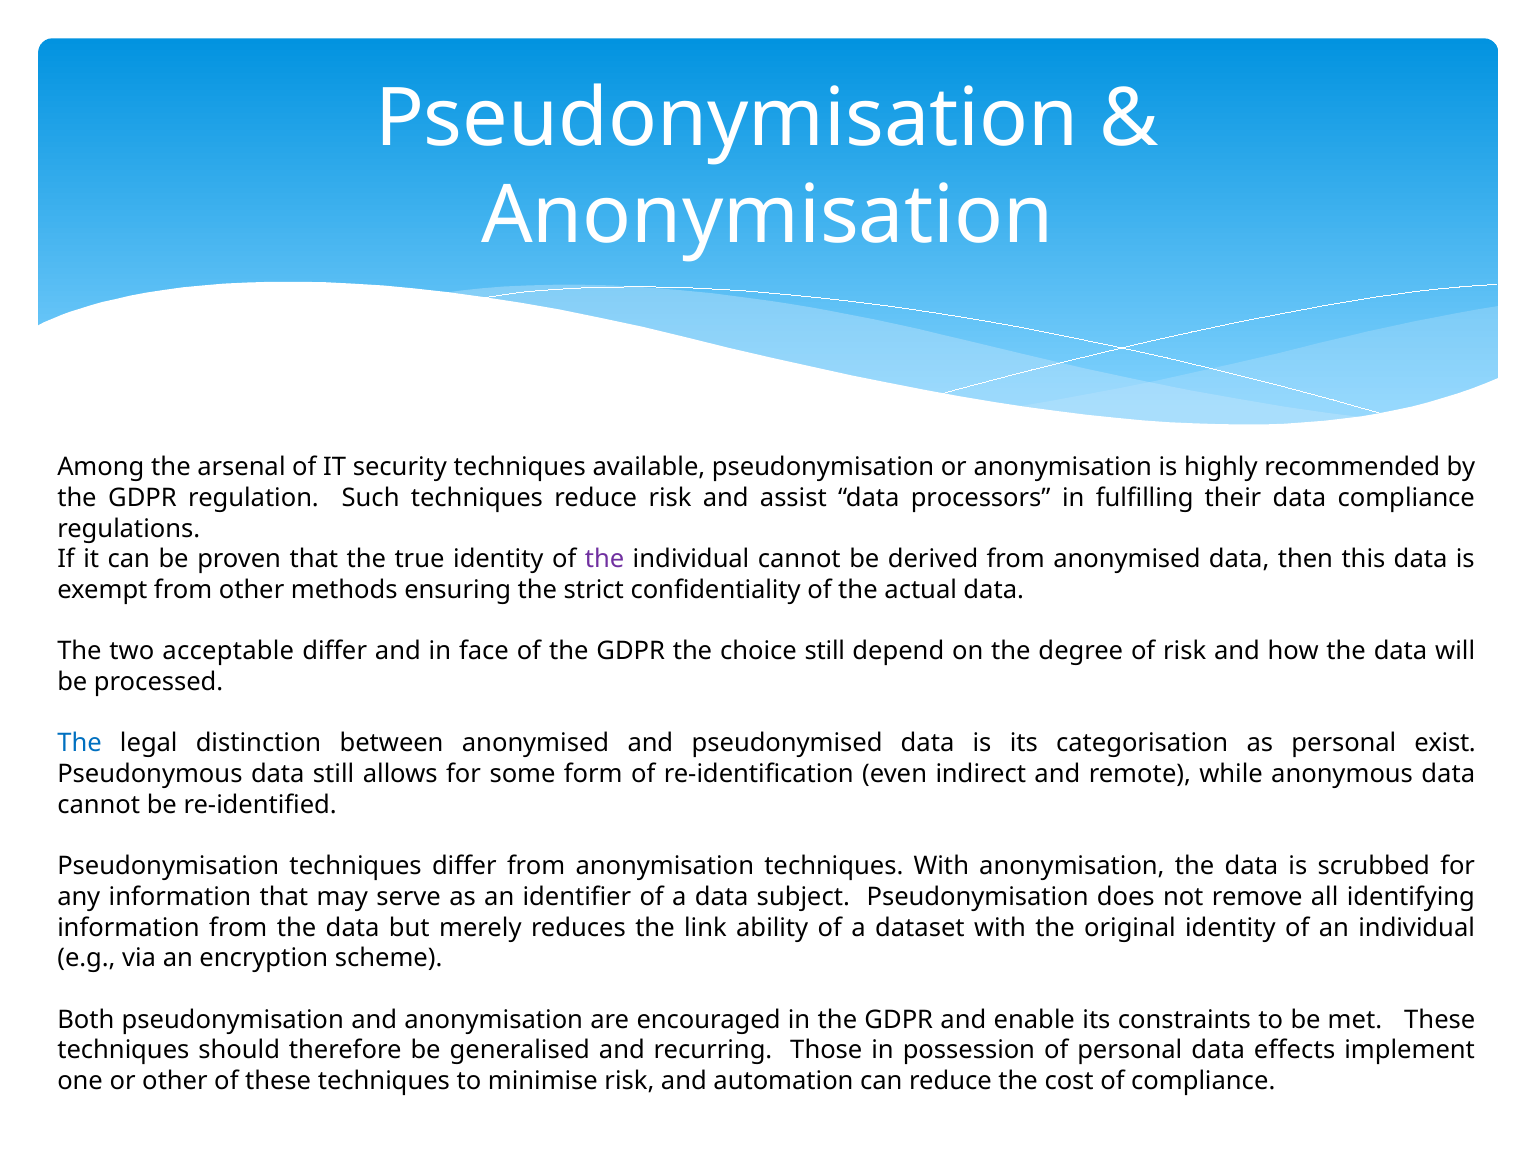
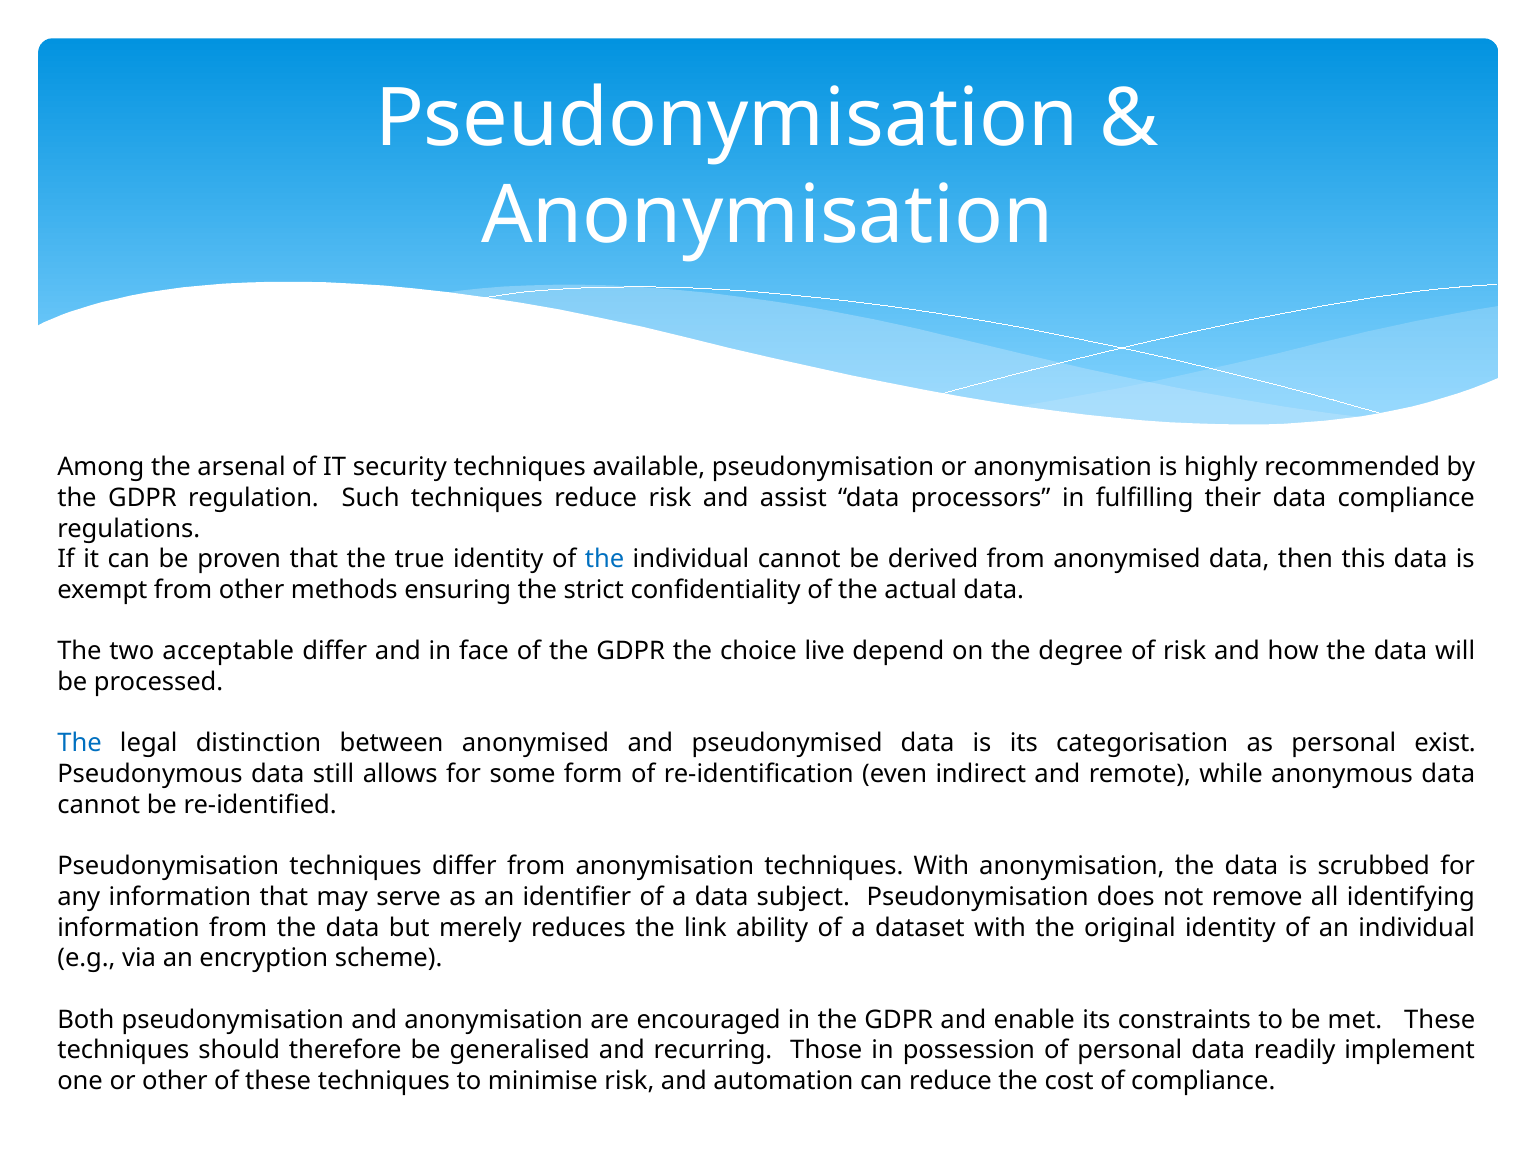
the at (605, 559) colour: purple -> blue
choice still: still -> live
effects: effects -> readily
